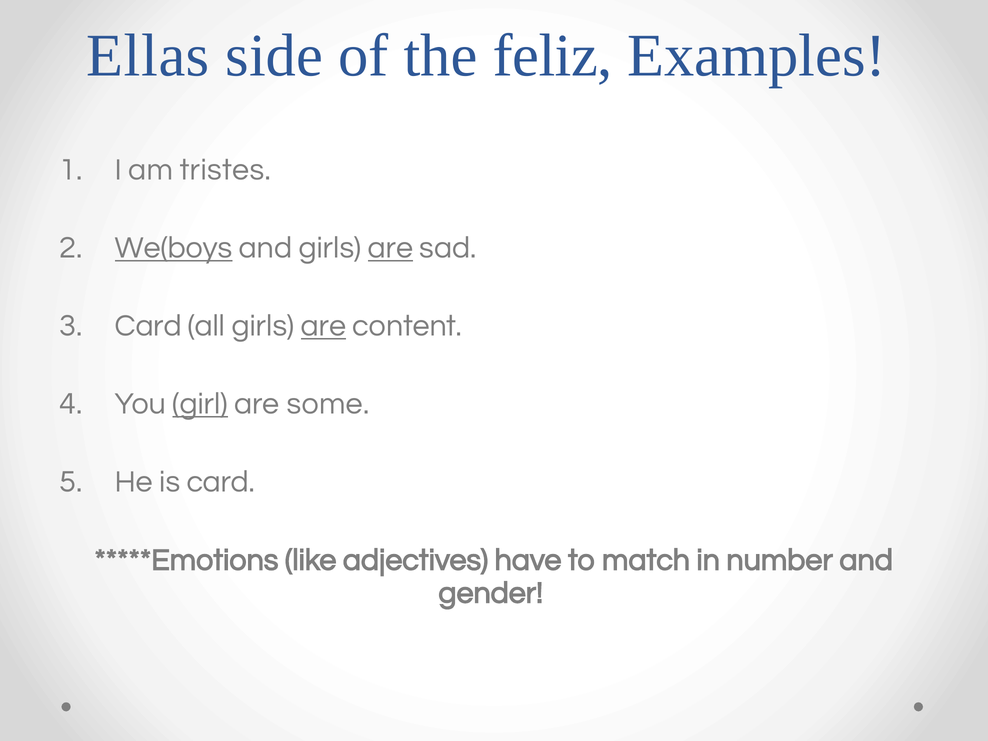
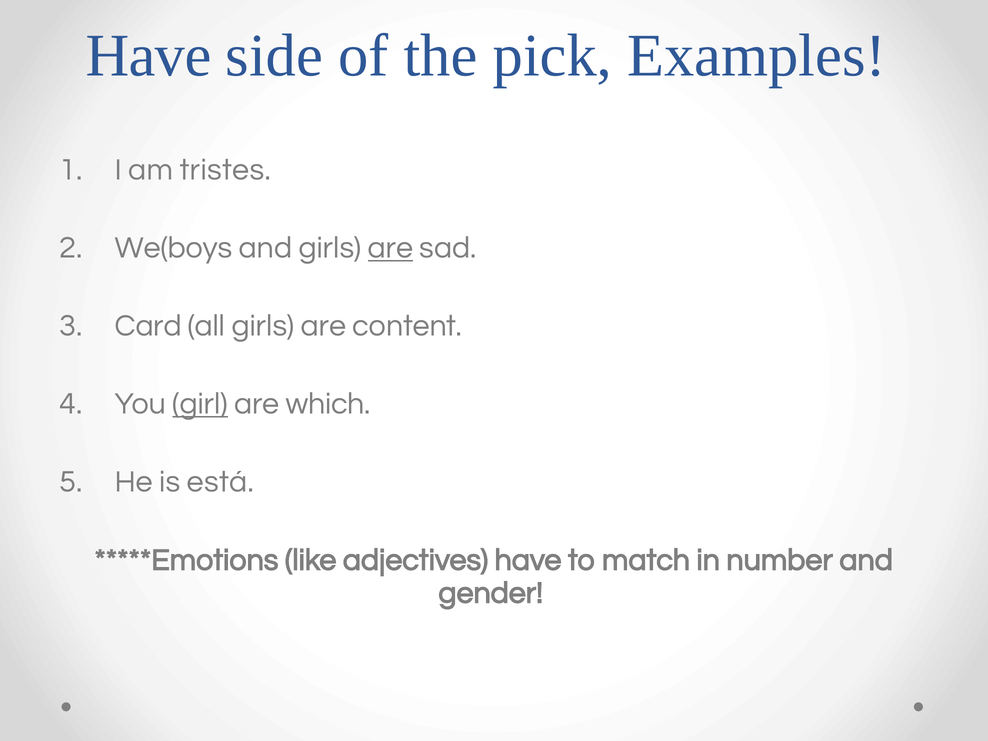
Ellas at (148, 56): Ellas -> Have
feliz: feliz -> pick
We(boys underline: present -> none
are at (323, 326) underline: present -> none
some: some -> which
is card: card -> está
